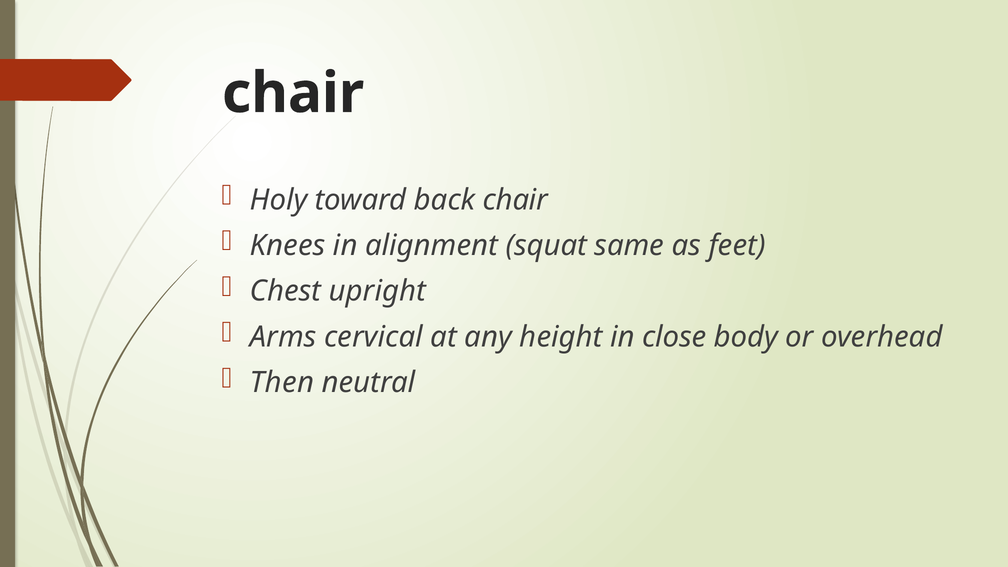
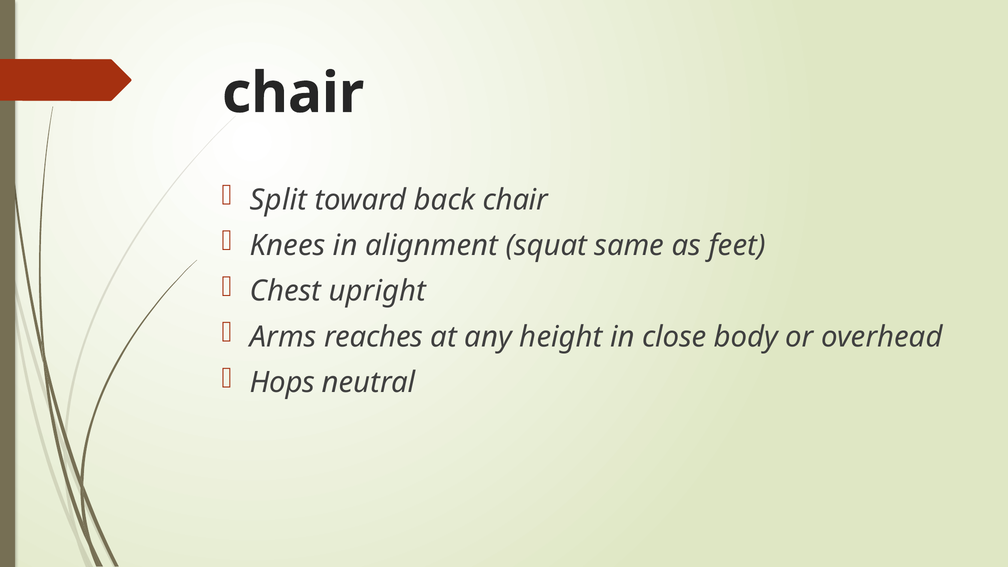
Holy: Holy -> Split
cervical: cervical -> reaches
Then: Then -> Hops
